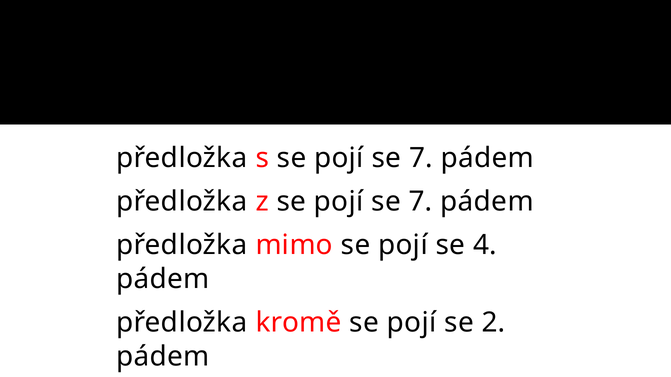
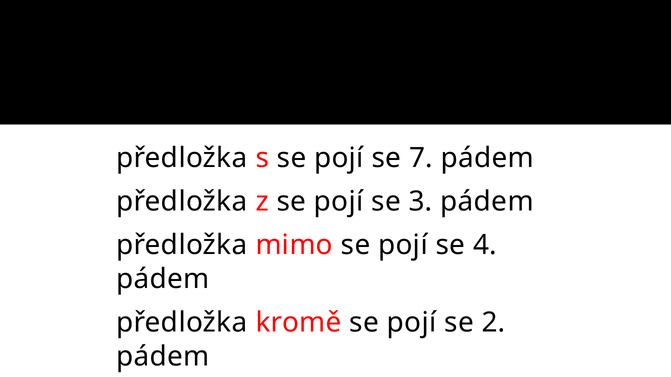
7 at (421, 202): 7 -> 3
